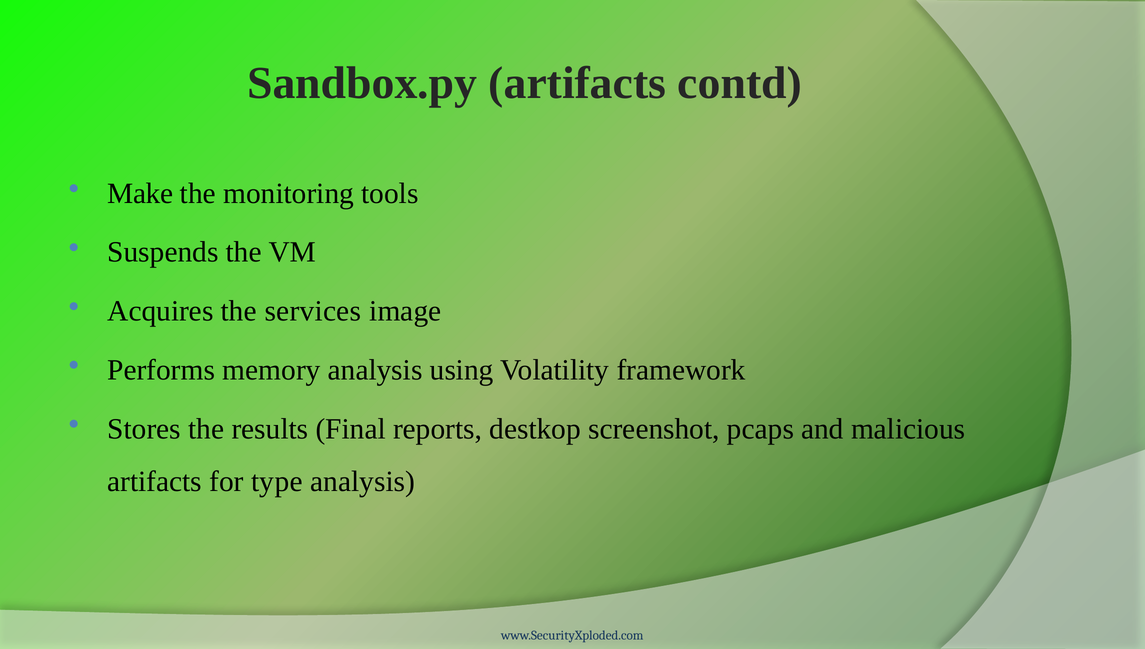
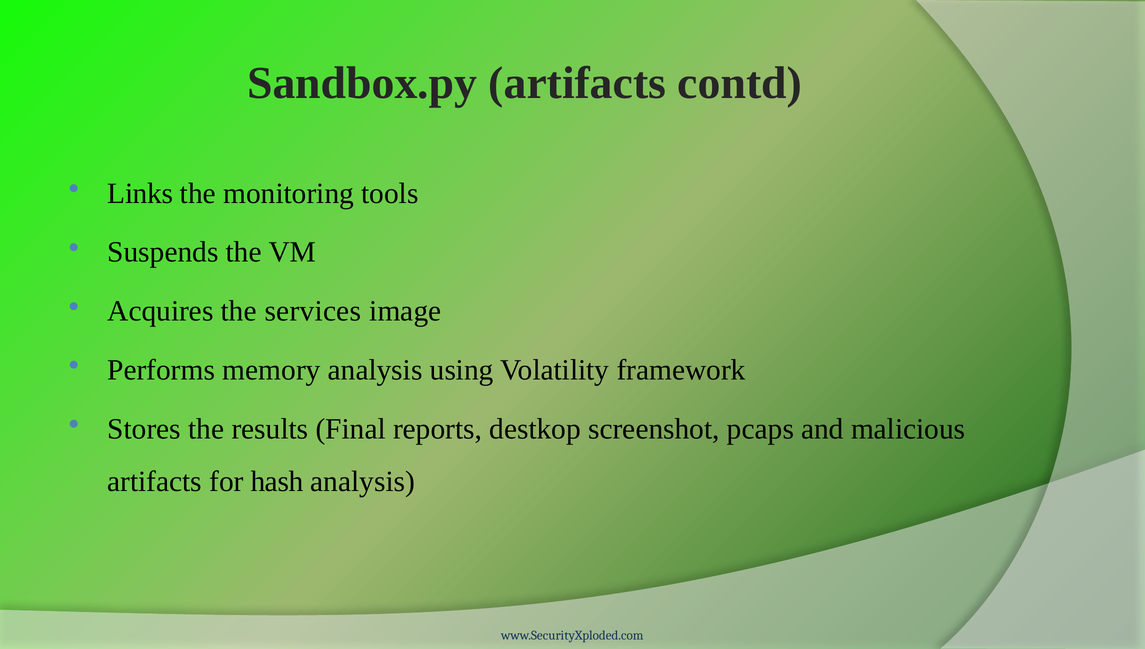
Make: Make -> Links
type: type -> hash
